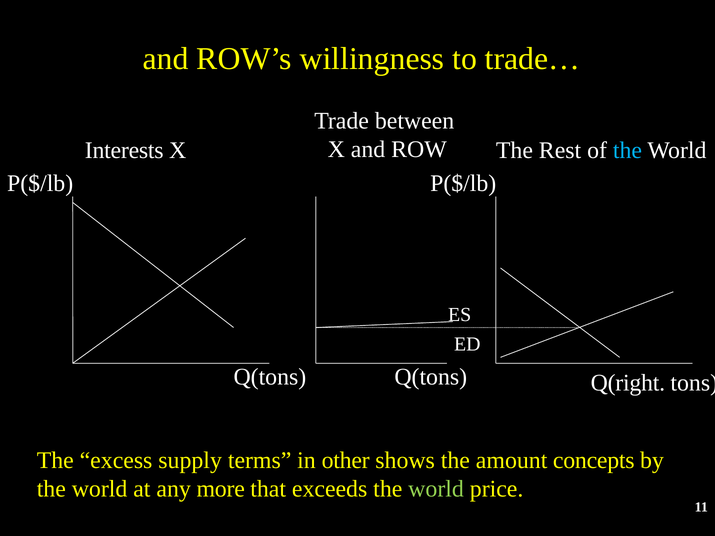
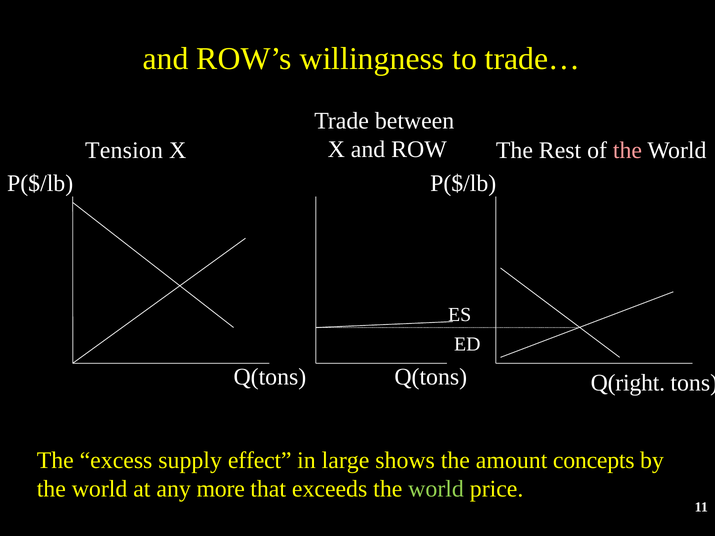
Interests: Interests -> Tension
the at (627, 151) colour: light blue -> pink
terms: terms -> effect
other: other -> large
